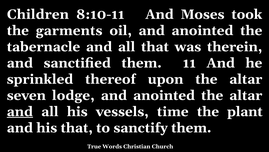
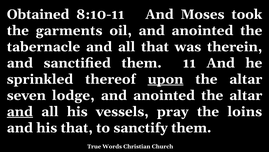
Children: Children -> Obtained
upon underline: none -> present
time: time -> pray
plant: plant -> loins
